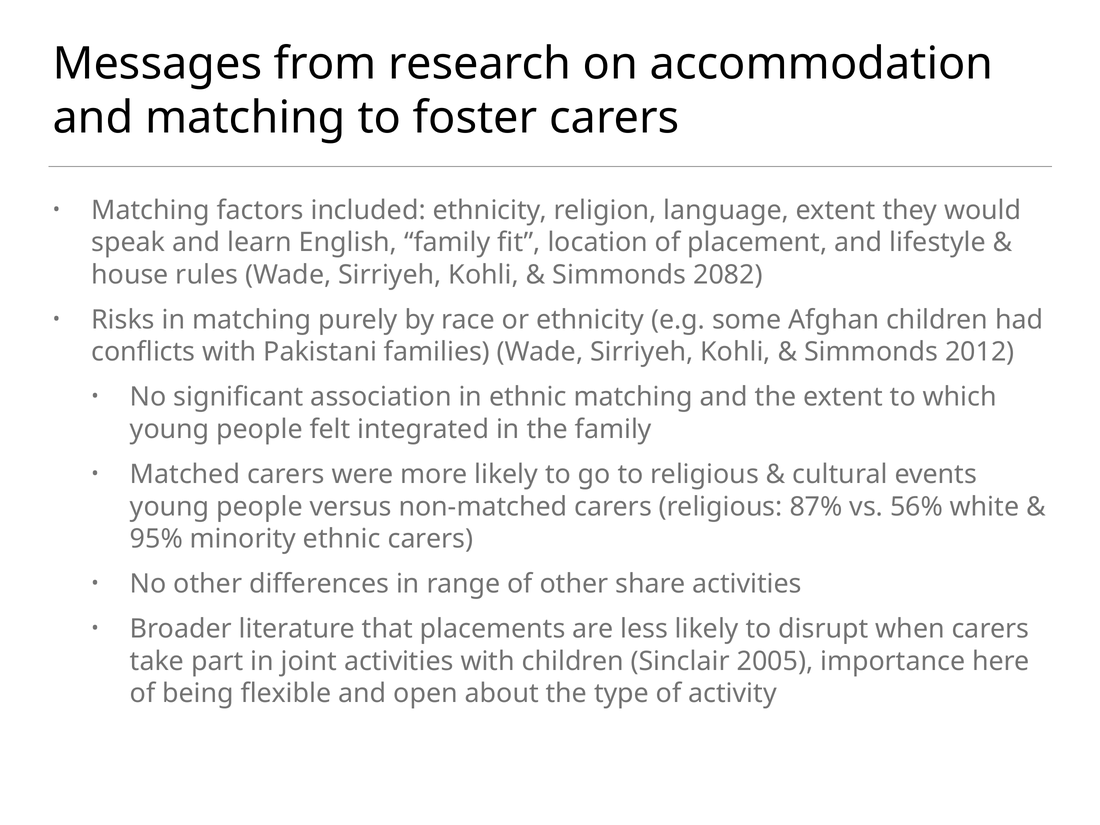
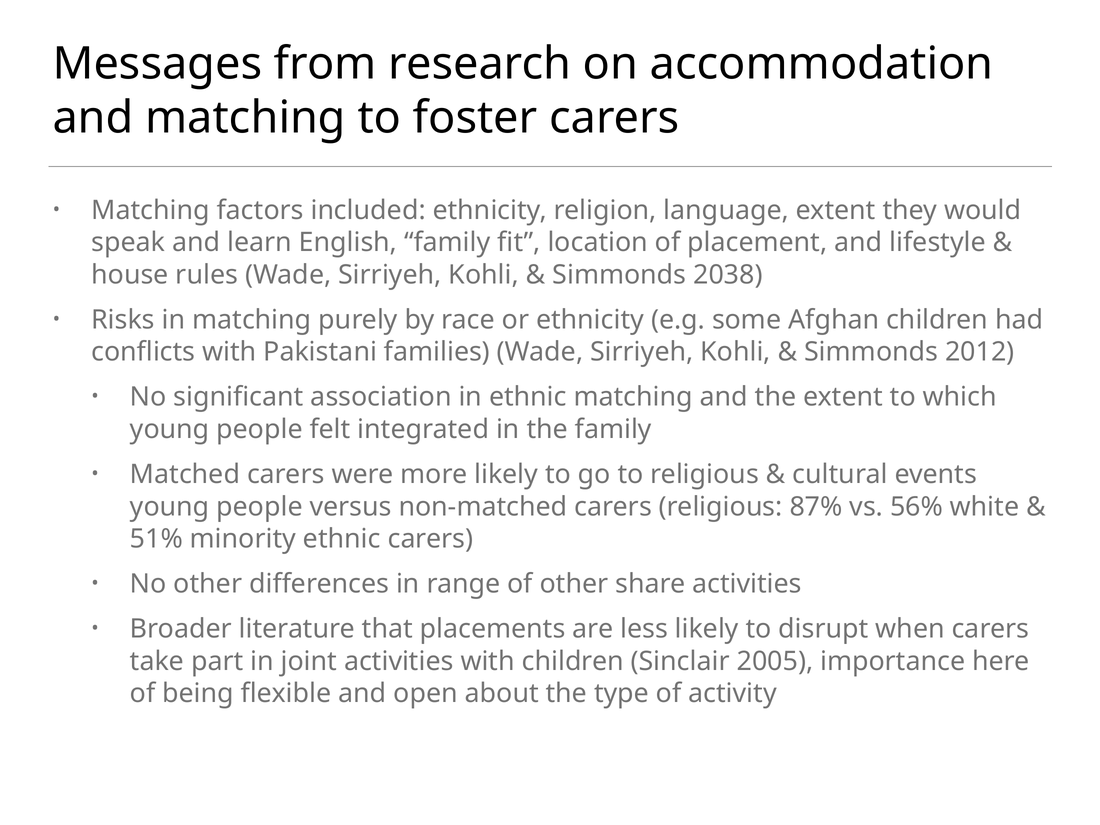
2082: 2082 -> 2038
95%: 95% -> 51%
